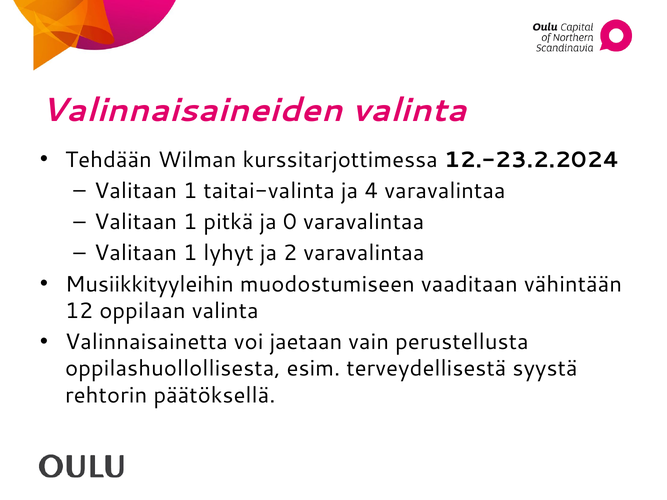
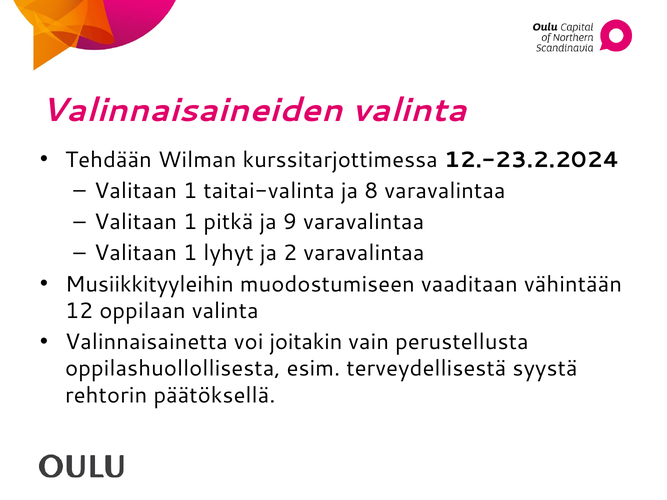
4: 4 -> 8
0: 0 -> 9
jaetaan: jaetaan -> joitakin
